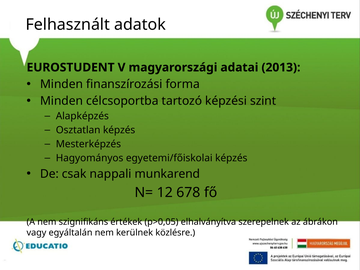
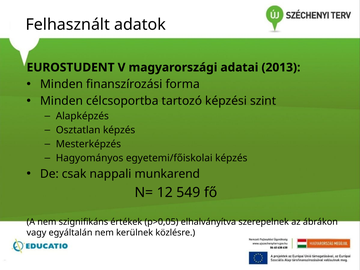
678: 678 -> 549
